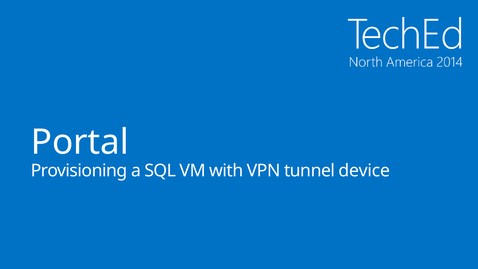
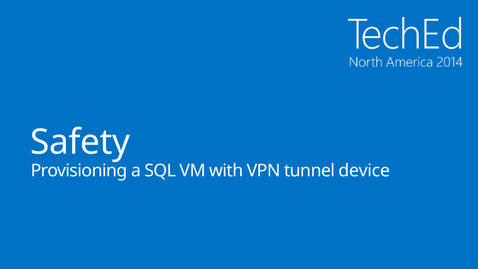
Portal: Portal -> Safety
